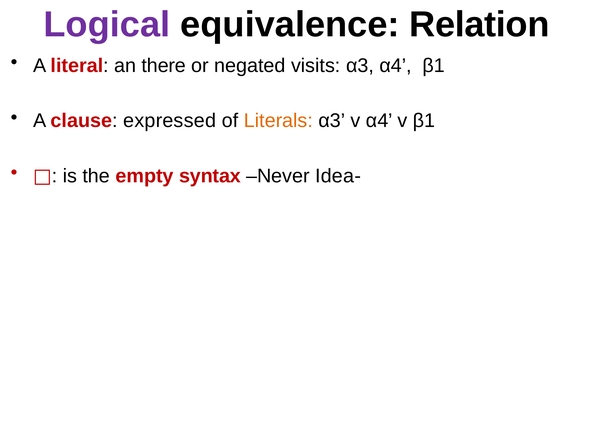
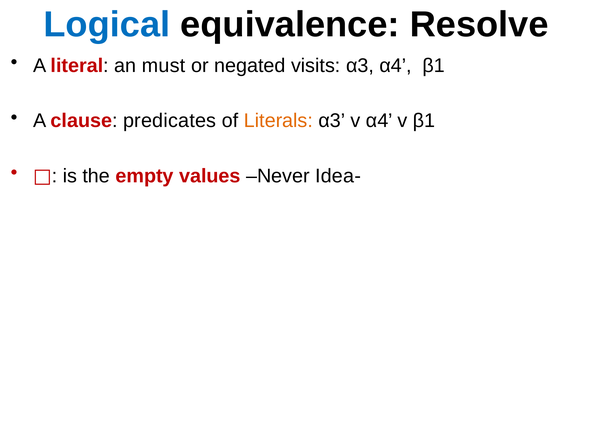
Logical colour: purple -> blue
Relation: Relation -> Resolve
there: there -> must
expressed: expressed -> predicates
syntax: syntax -> values
